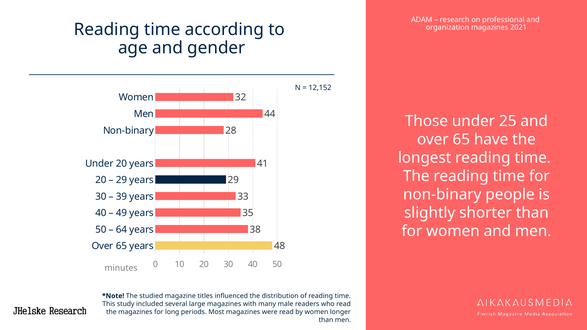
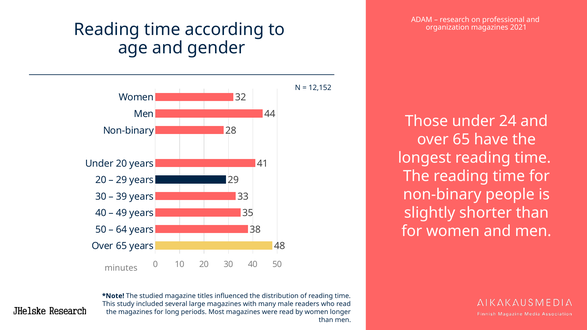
25: 25 -> 24
